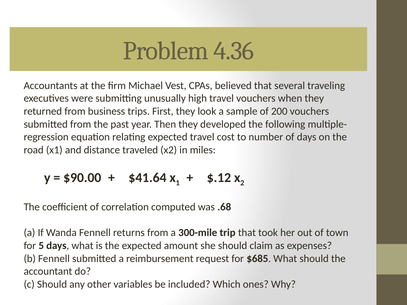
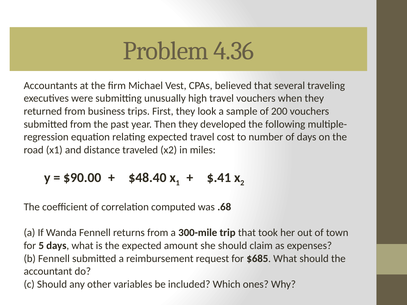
$41.64: $41.64 -> $48.40
$.12: $.12 -> $.41
